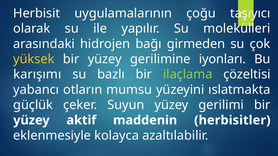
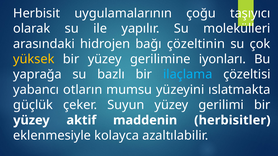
girmeden: girmeden -> çözeltinin
karışımı: karışımı -> yaprağa
ilaçlama colour: light green -> light blue
